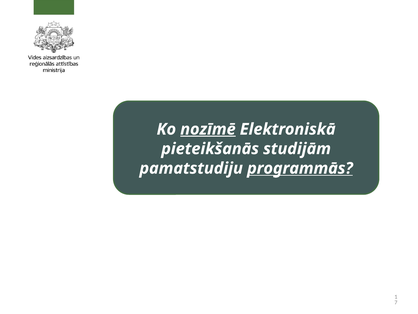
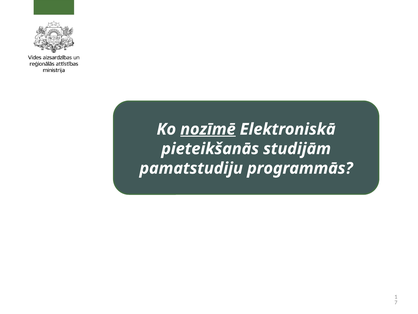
programmās underline: present -> none
